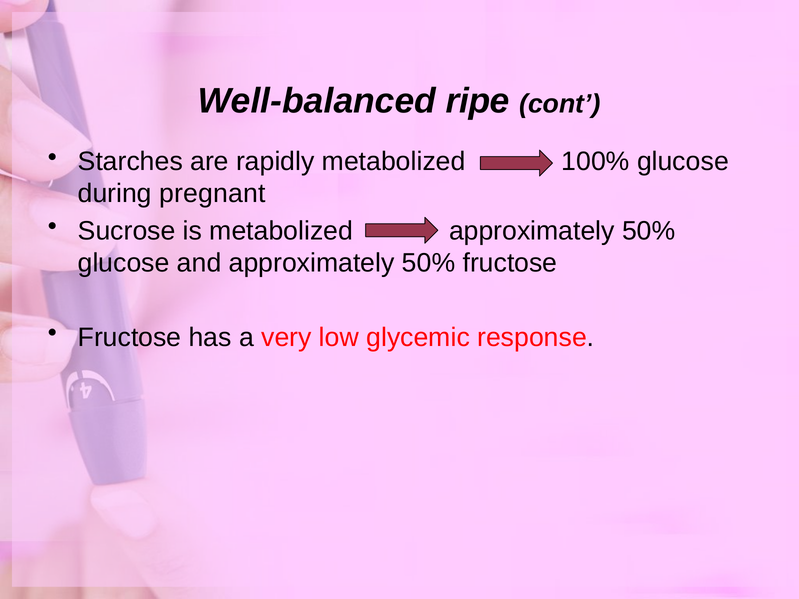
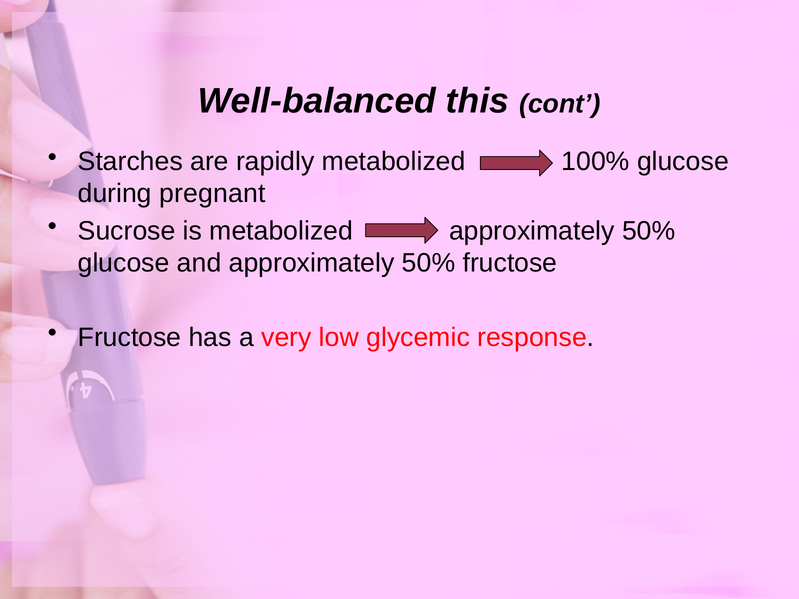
ripe: ripe -> this
